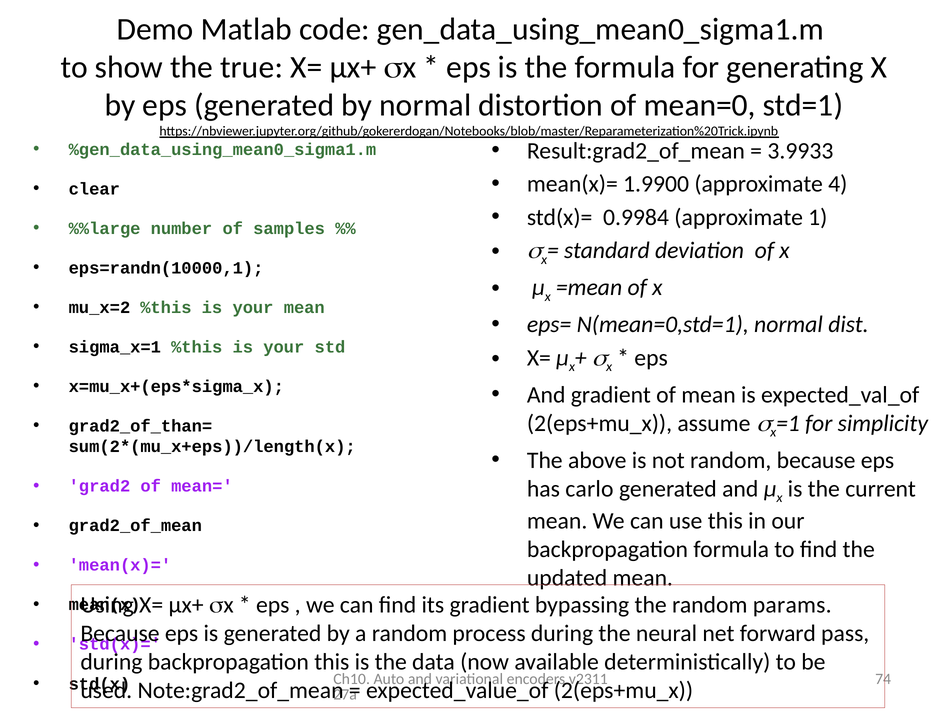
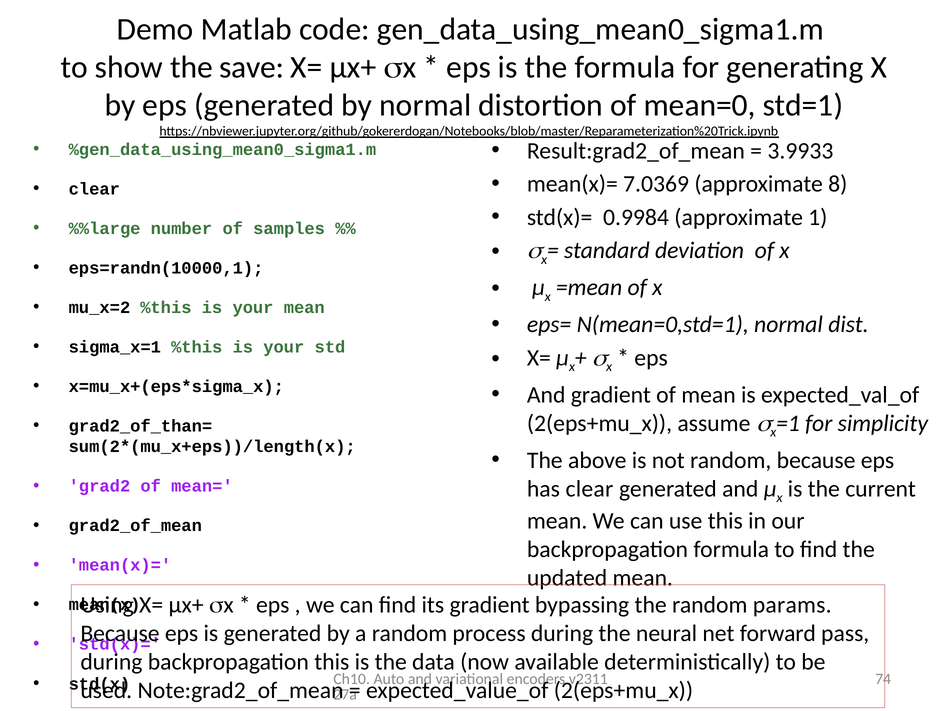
true: true -> save
1.9900: 1.9900 -> 7.0369
4: 4 -> 8
has carlo: carlo -> clear
